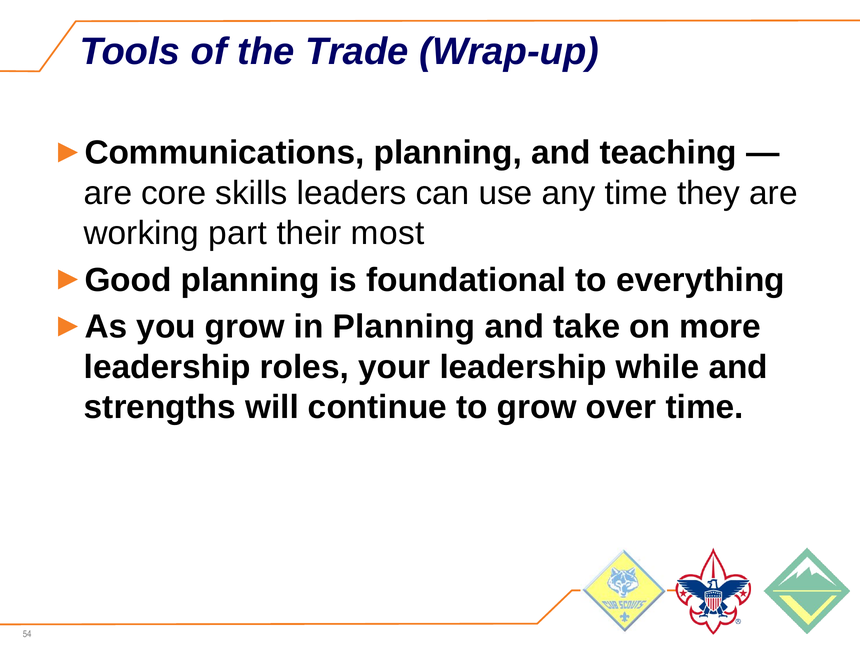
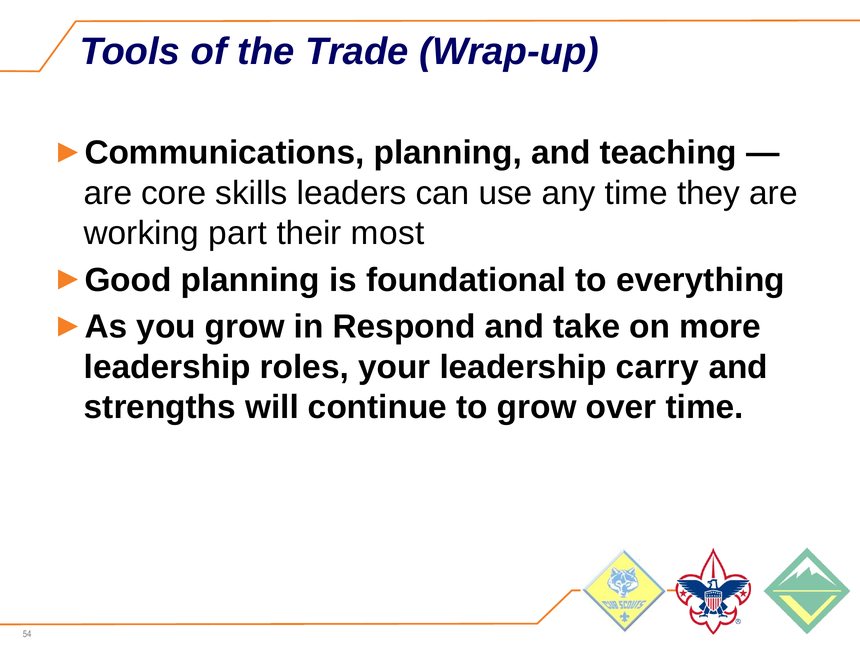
in Planning: Planning -> Respond
while: while -> carry
